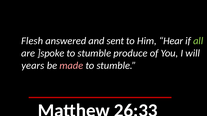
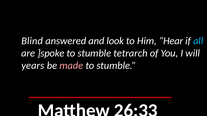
Flesh: Flesh -> Blind
sent: sent -> look
all colour: light green -> light blue
produce: produce -> tetrarch
